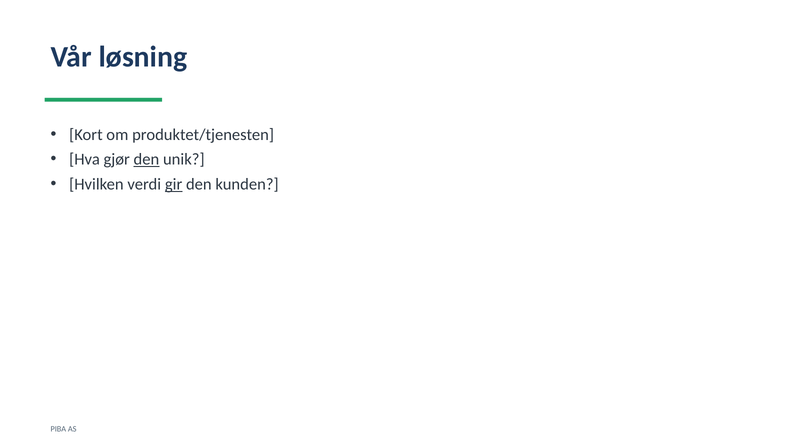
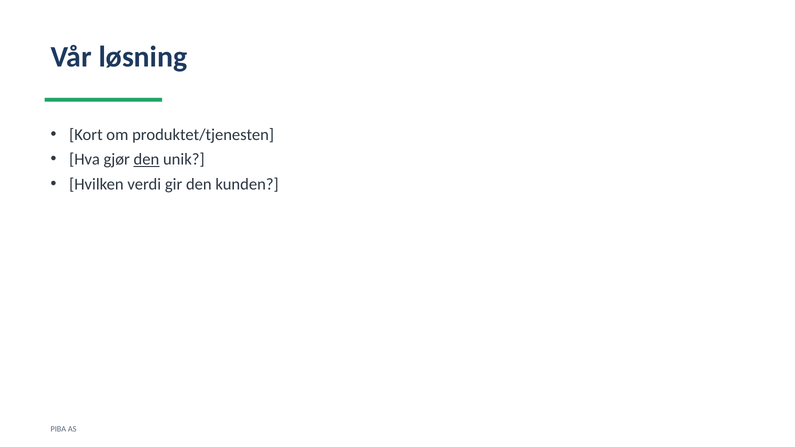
gir underline: present -> none
